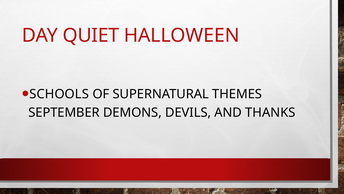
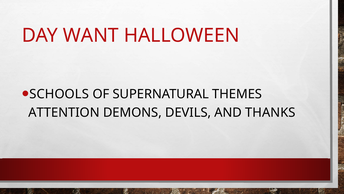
QUIET: QUIET -> WANT
SEPTEMBER: SEPTEMBER -> ATTENTION
